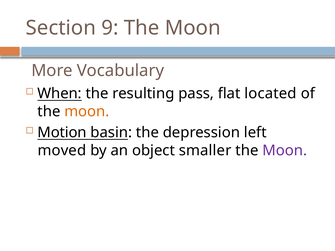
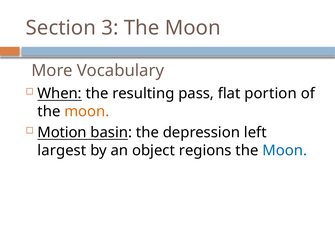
9: 9 -> 3
located: located -> portion
moved: moved -> largest
smaller: smaller -> regions
Moon at (285, 151) colour: purple -> blue
